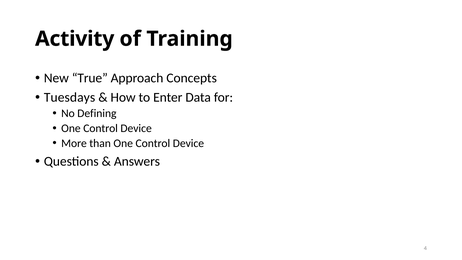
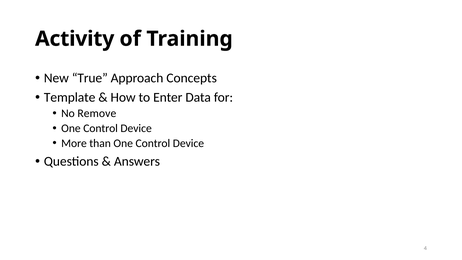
Tuesdays: Tuesdays -> Template
Defining: Defining -> Remove
